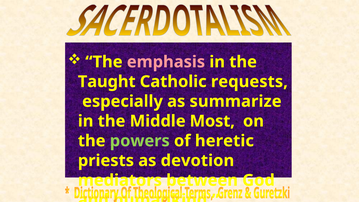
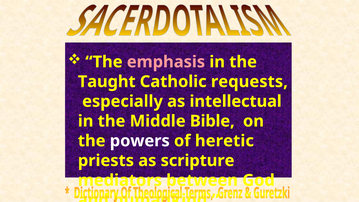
summarize: summarize -> intellectual
Most: Most -> Bible
powers colour: light green -> white
devotion: devotion -> scripture
